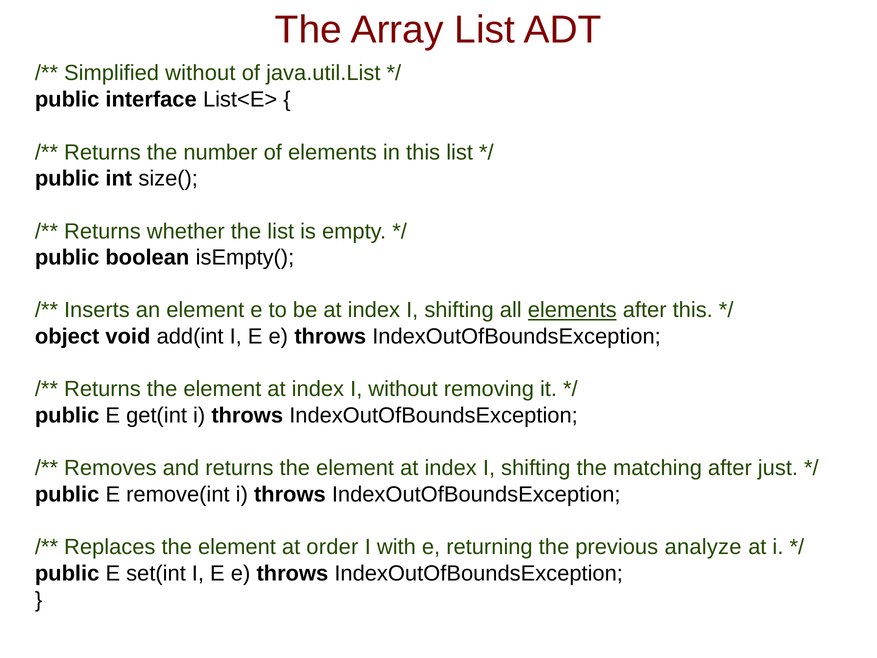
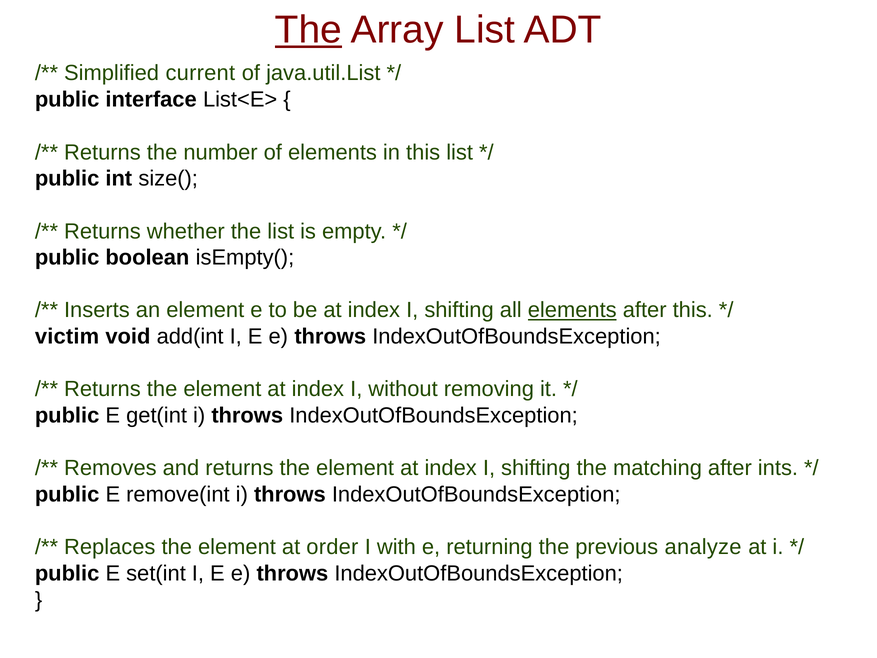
The at (308, 30) underline: none -> present
Simplified without: without -> current
object: object -> victim
just: just -> ints
